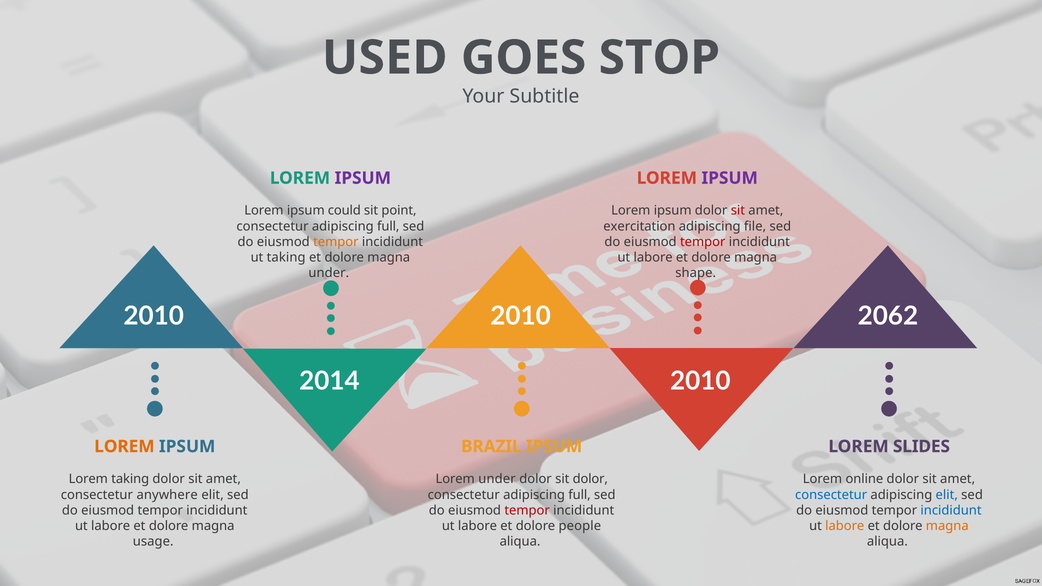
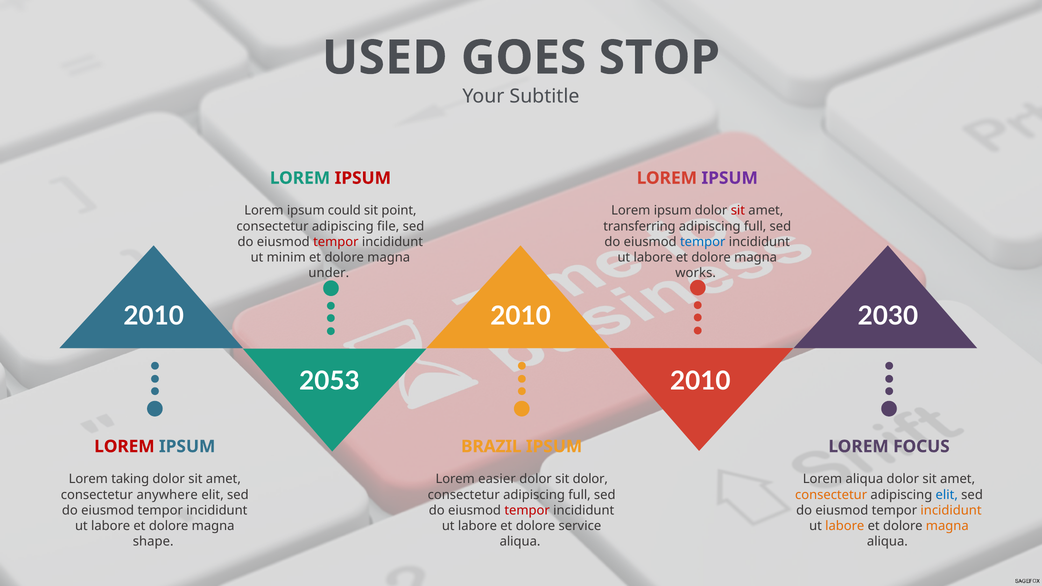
IPSUM at (363, 178) colour: purple -> red
full at (388, 226): full -> file
exercitation: exercitation -> transferring
file at (755, 226): file -> full
tempor at (336, 242) colour: orange -> red
tempor at (703, 242) colour: red -> blue
ut taking: taking -> minim
shape: shape -> works
2062: 2062 -> 2030
2014: 2014 -> 2053
LOREM at (124, 447) colour: orange -> red
SLIDES: SLIDES -> FOCUS
Lorem under: under -> easier
Lorem online: online -> aliqua
consectetur at (831, 495) colour: blue -> orange
incididunt at (951, 510) colour: blue -> orange
people: people -> service
usage: usage -> shape
